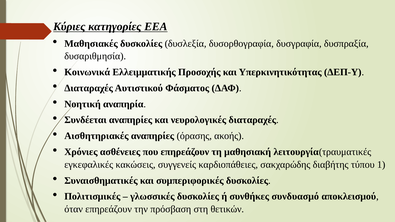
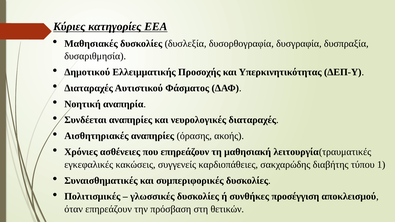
Κοινωνικά: Κοινωνικά -> Δημοτικού
συνδυασμό: συνδυασμό -> προσέγγιση
